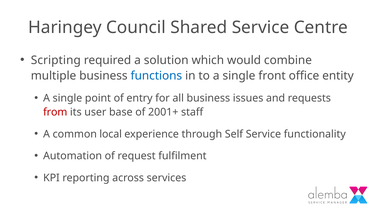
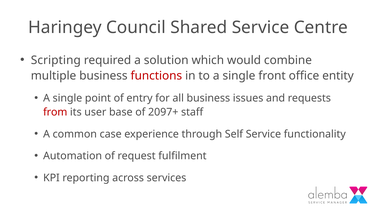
functions colour: blue -> red
2001+: 2001+ -> 2097+
local: local -> case
